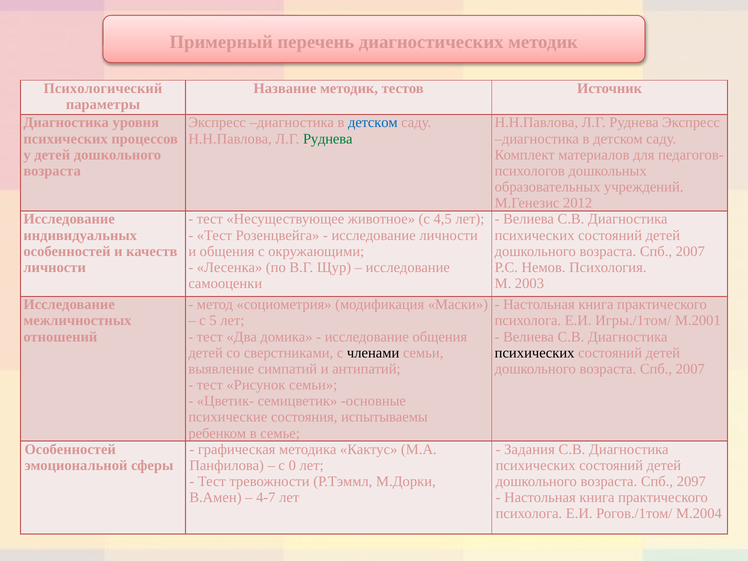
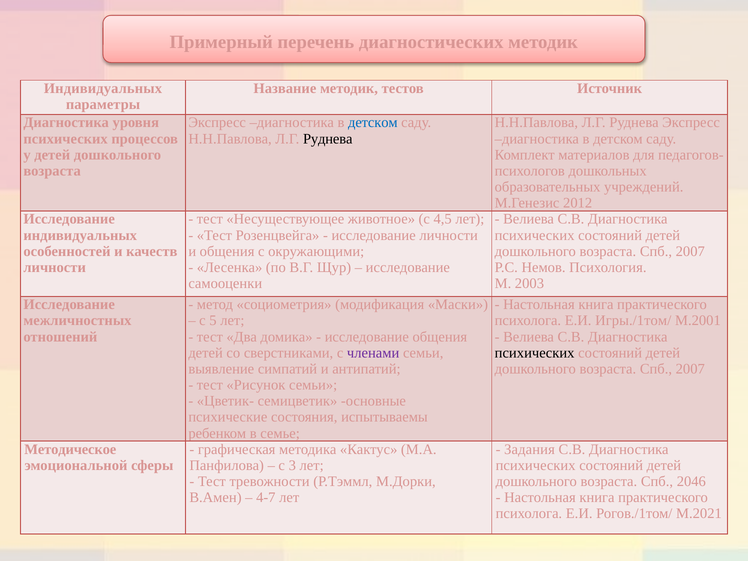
Психологический at (103, 88): Психологический -> Индивидуальных
Руднева at (328, 139) colour: green -> black
членами colour: black -> purple
Особенностей at (70, 449): Особенностей -> Методическое
0: 0 -> 3
2097: 2097 -> 2046
М.2004: М.2004 -> М.2021
